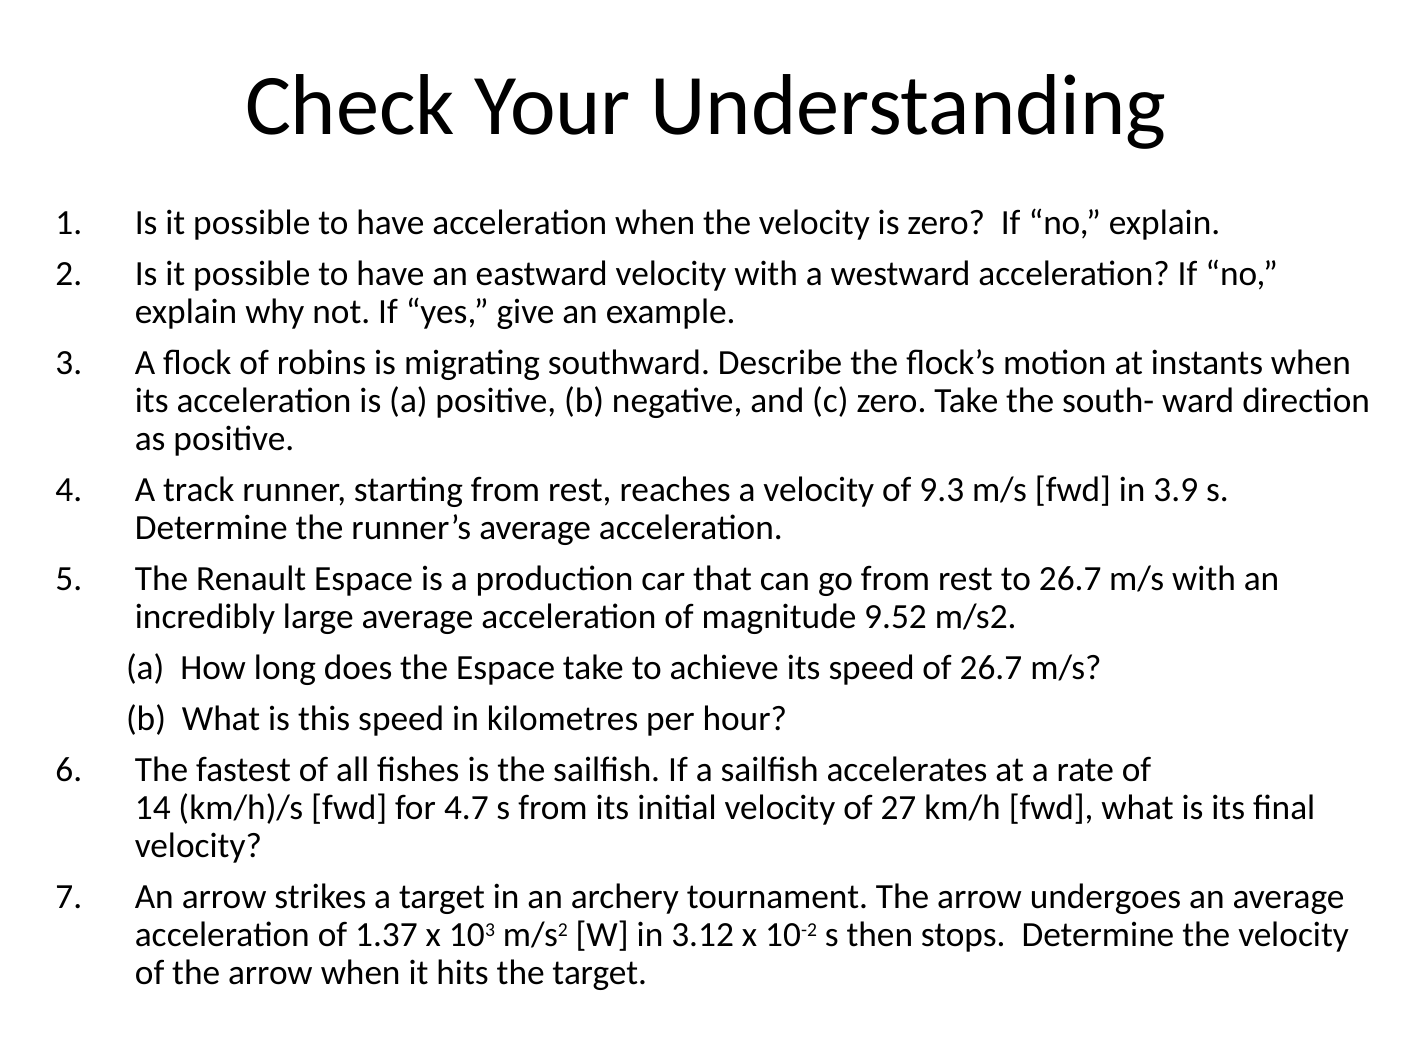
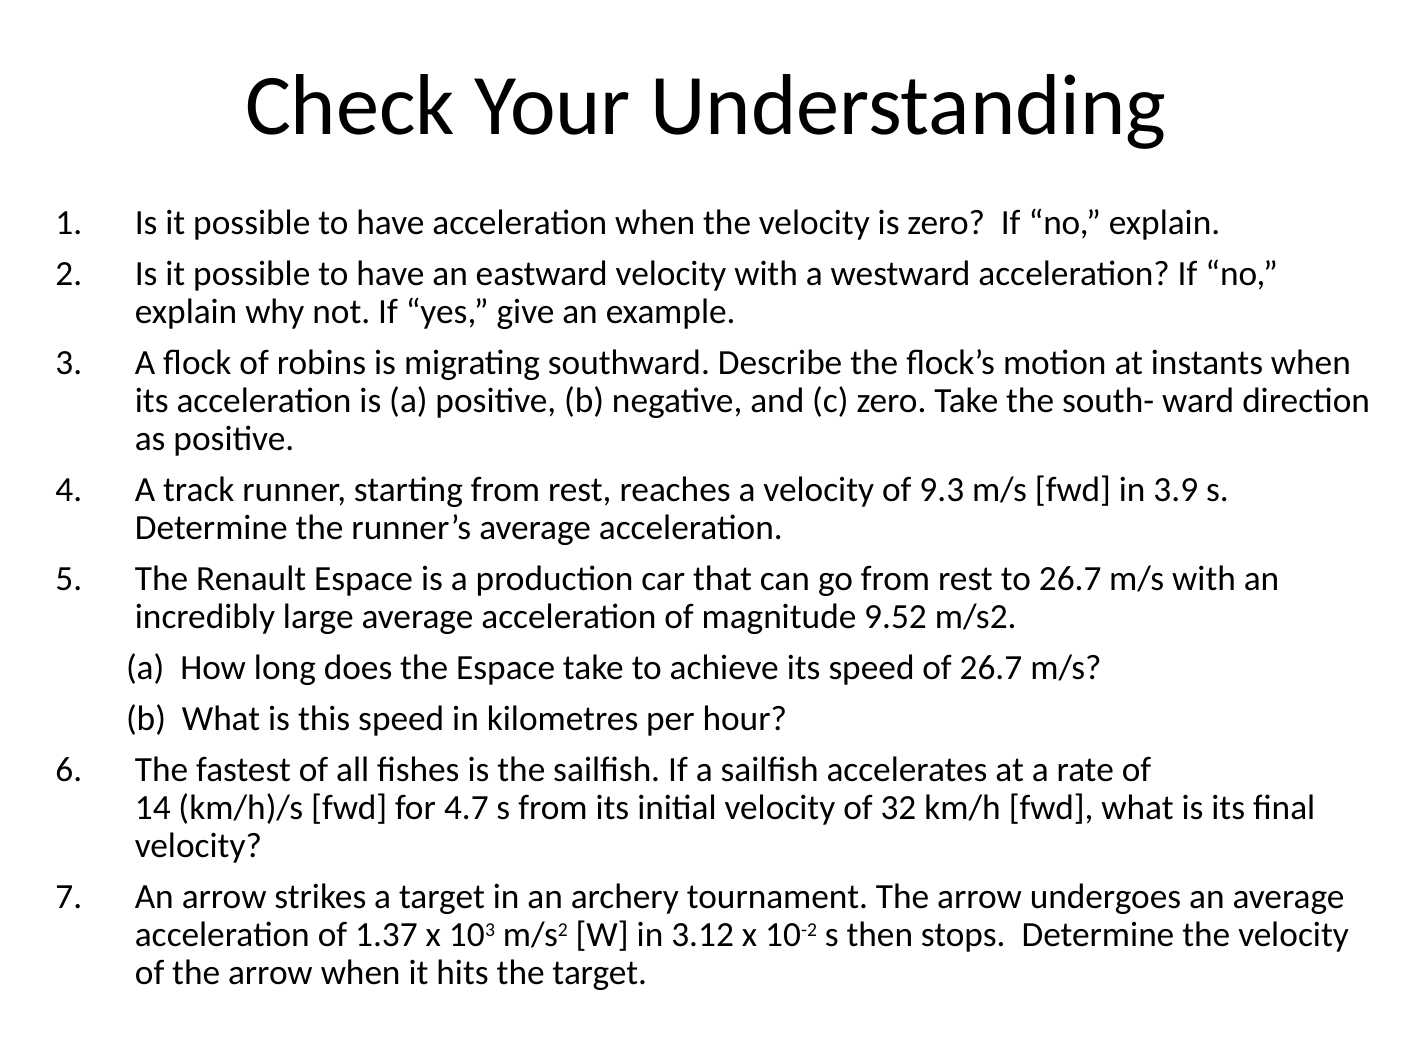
27: 27 -> 32
